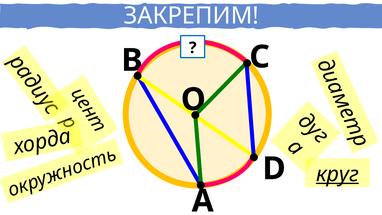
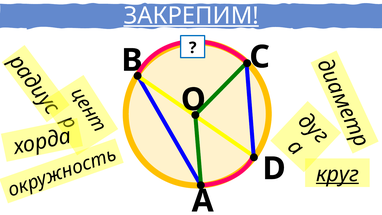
ЗАКРЕПИМ underline: none -> present
